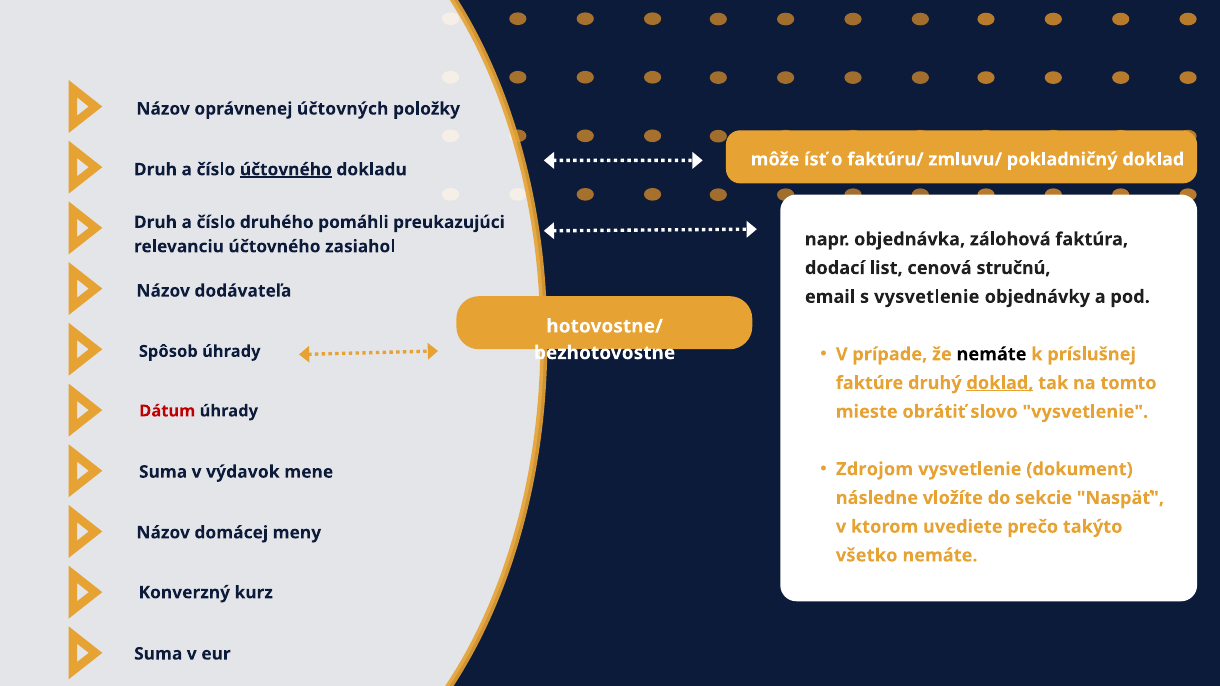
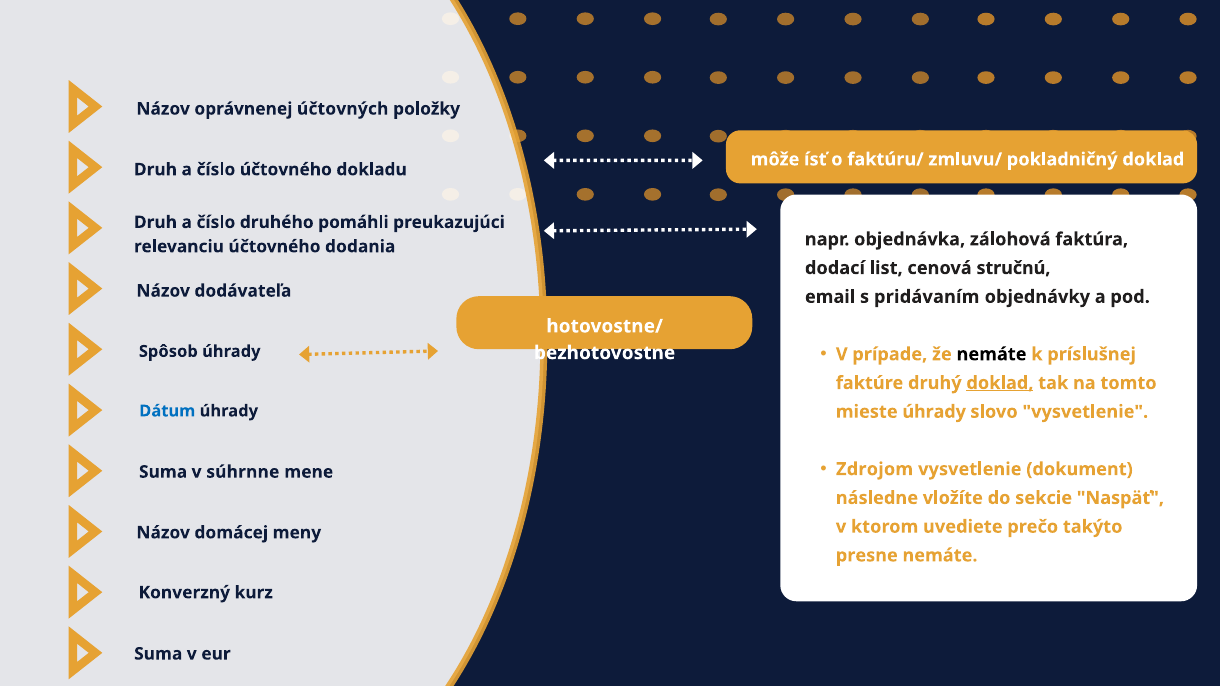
účtovného at (286, 170) underline: present -> none
zasiahol: zasiahol -> dodania
s vysvetlenie: vysvetlenie -> pridávaním
Dátum colour: red -> blue
mieste obrátiť: obrátiť -> úhrady
výdavok: výdavok -> súhrnne
všetko: všetko -> presne
